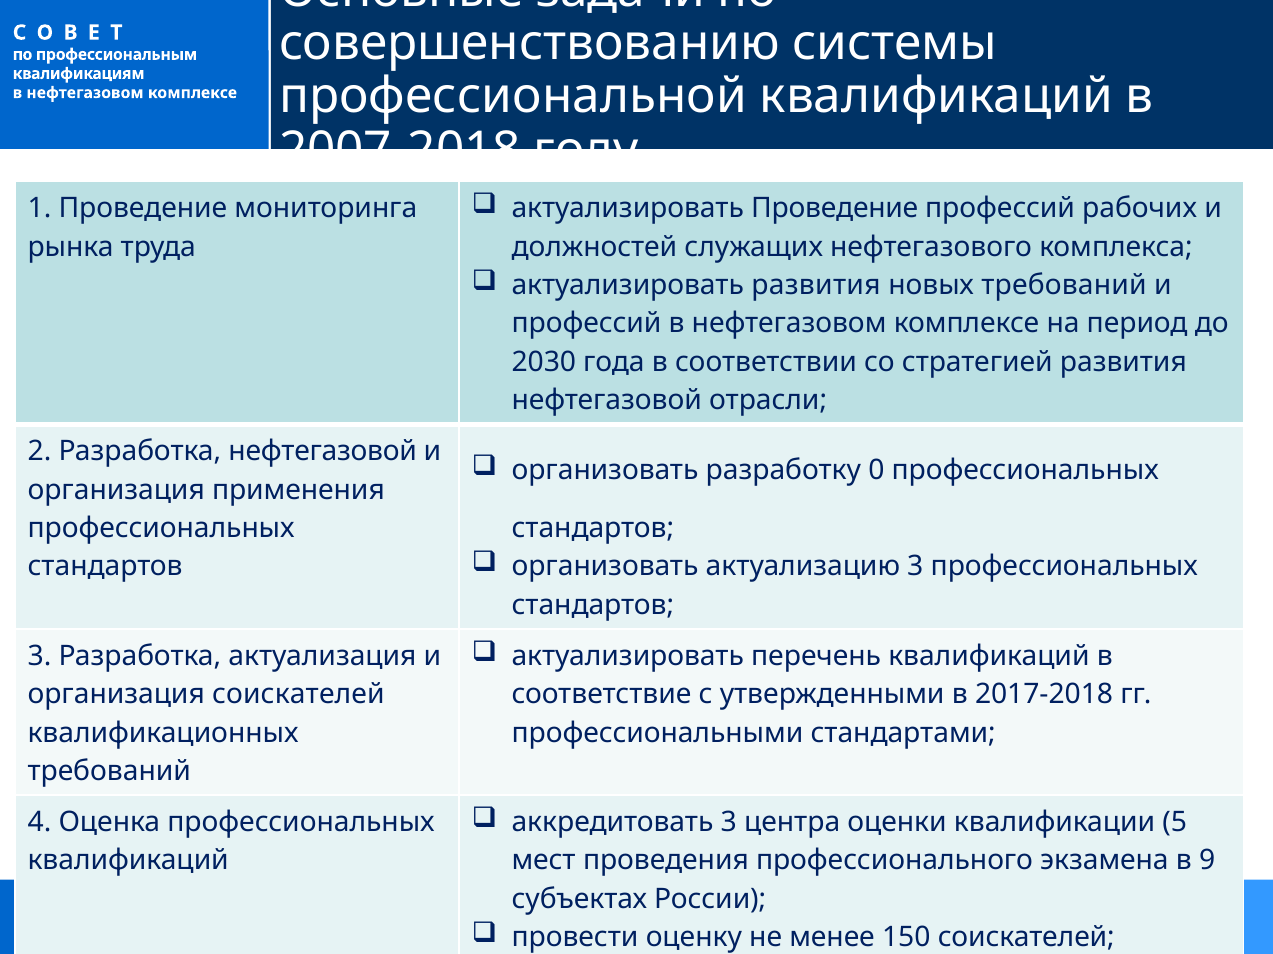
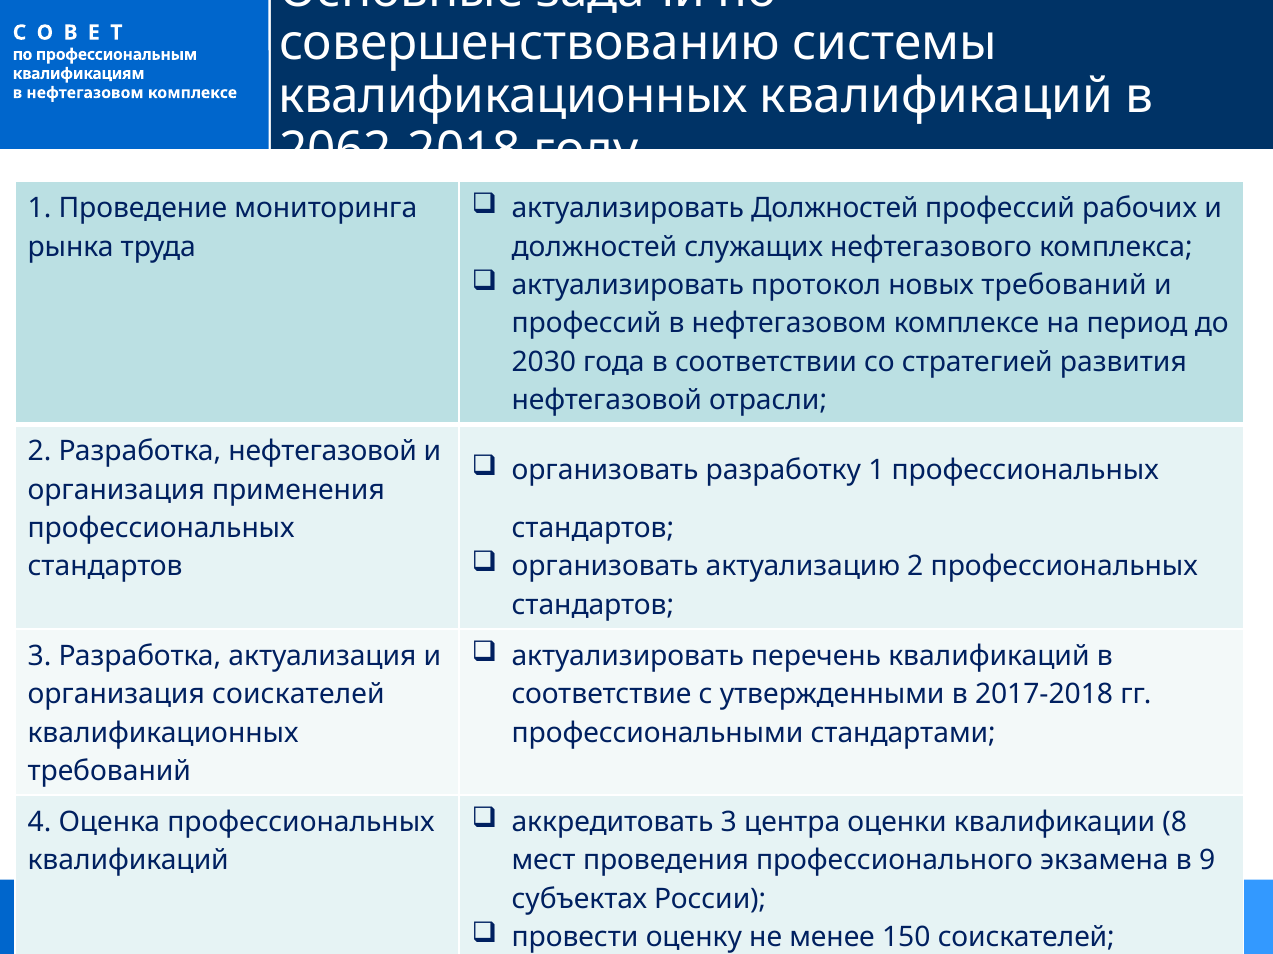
профессиональной at (513, 97): профессиональной -> квалификационных
2007-2018: 2007-2018 -> 2062-2018
актуализировать Проведение: Проведение -> Должностей
актуализировать развития: развития -> протокол
разработку 0: 0 -> 1
актуализацию 3: 3 -> 2
квалификации 5: 5 -> 8
